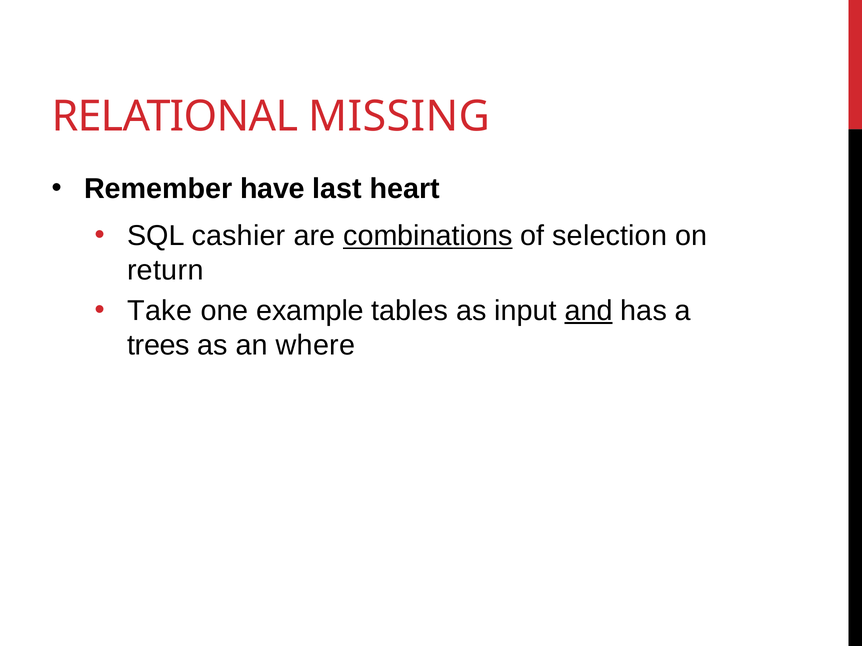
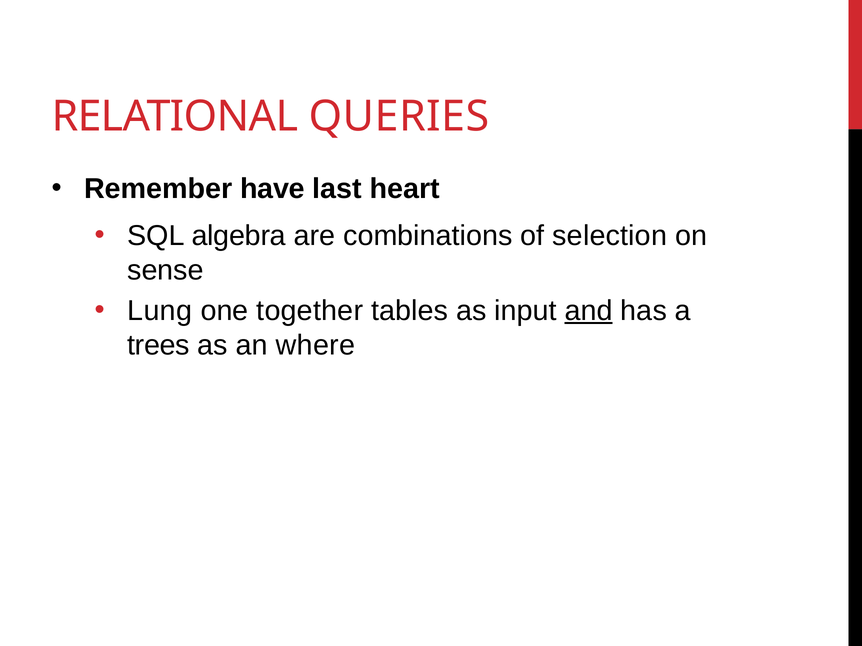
MISSING: MISSING -> QUERIES
cashier: cashier -> algebra
combinations underline: present -> none
return: return -> sense
Take: Take -> Lung
example: example -> together
